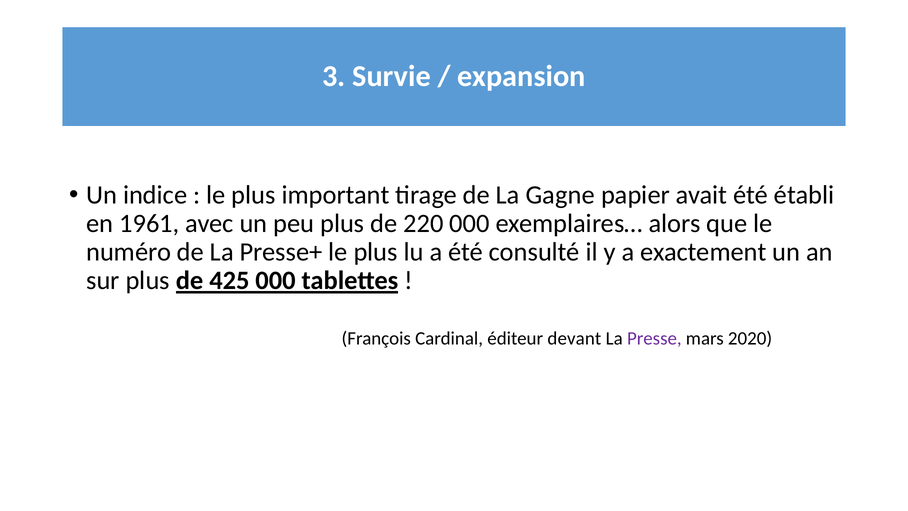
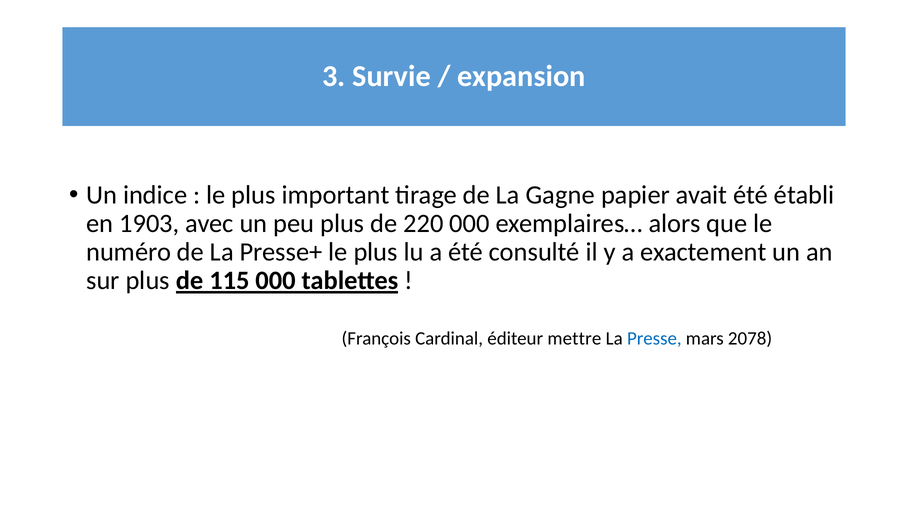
1961: 1961 -> 1903
425: 425 -> 115
devant: devant -> mettre
Presse colour: purple -> blue
2020: 2020 -> 2078
